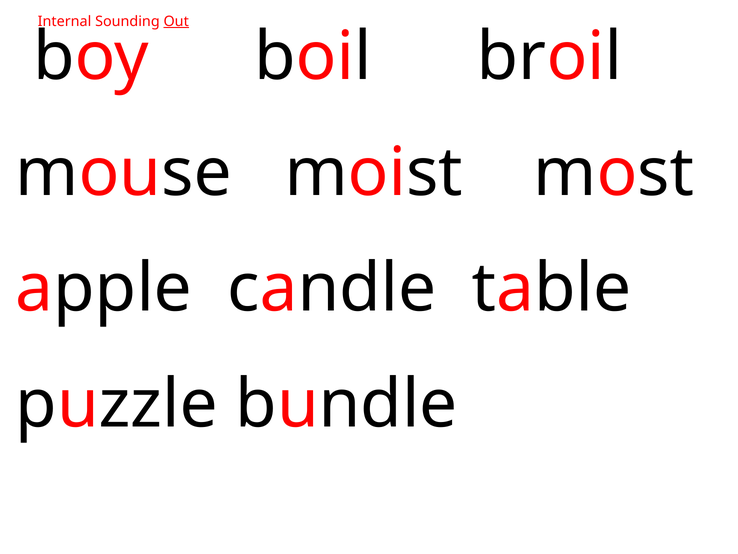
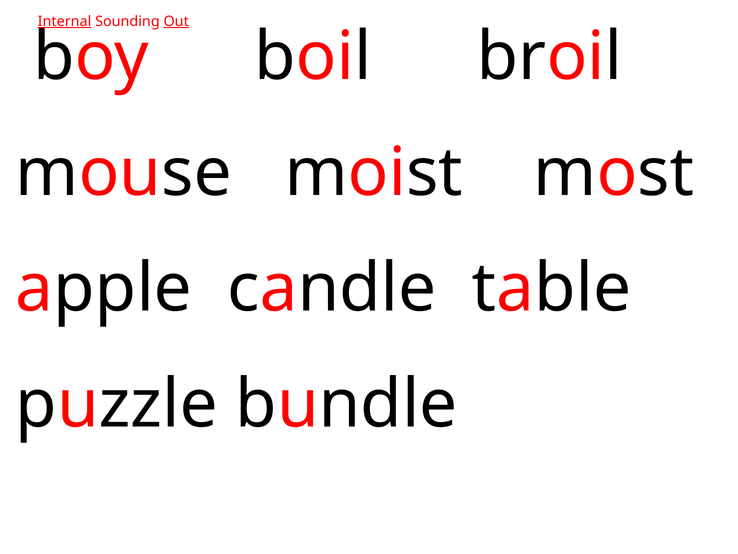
Internal underline: none -> present
